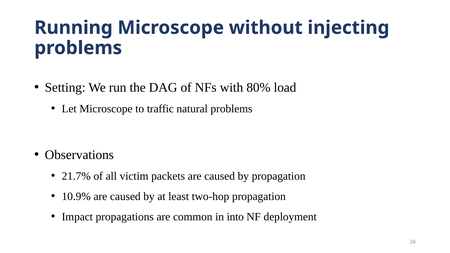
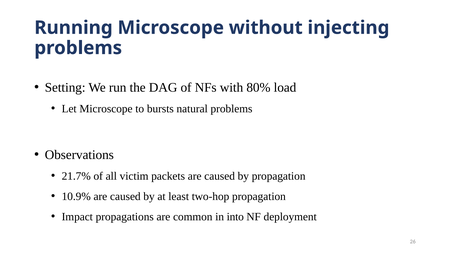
traffic: traffic -> bursts
